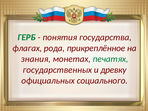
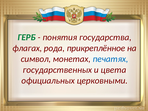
знания: знания -> символ
печатях colour: green -> blue
древку: древку -> цвета
социального: социального -> церковными
